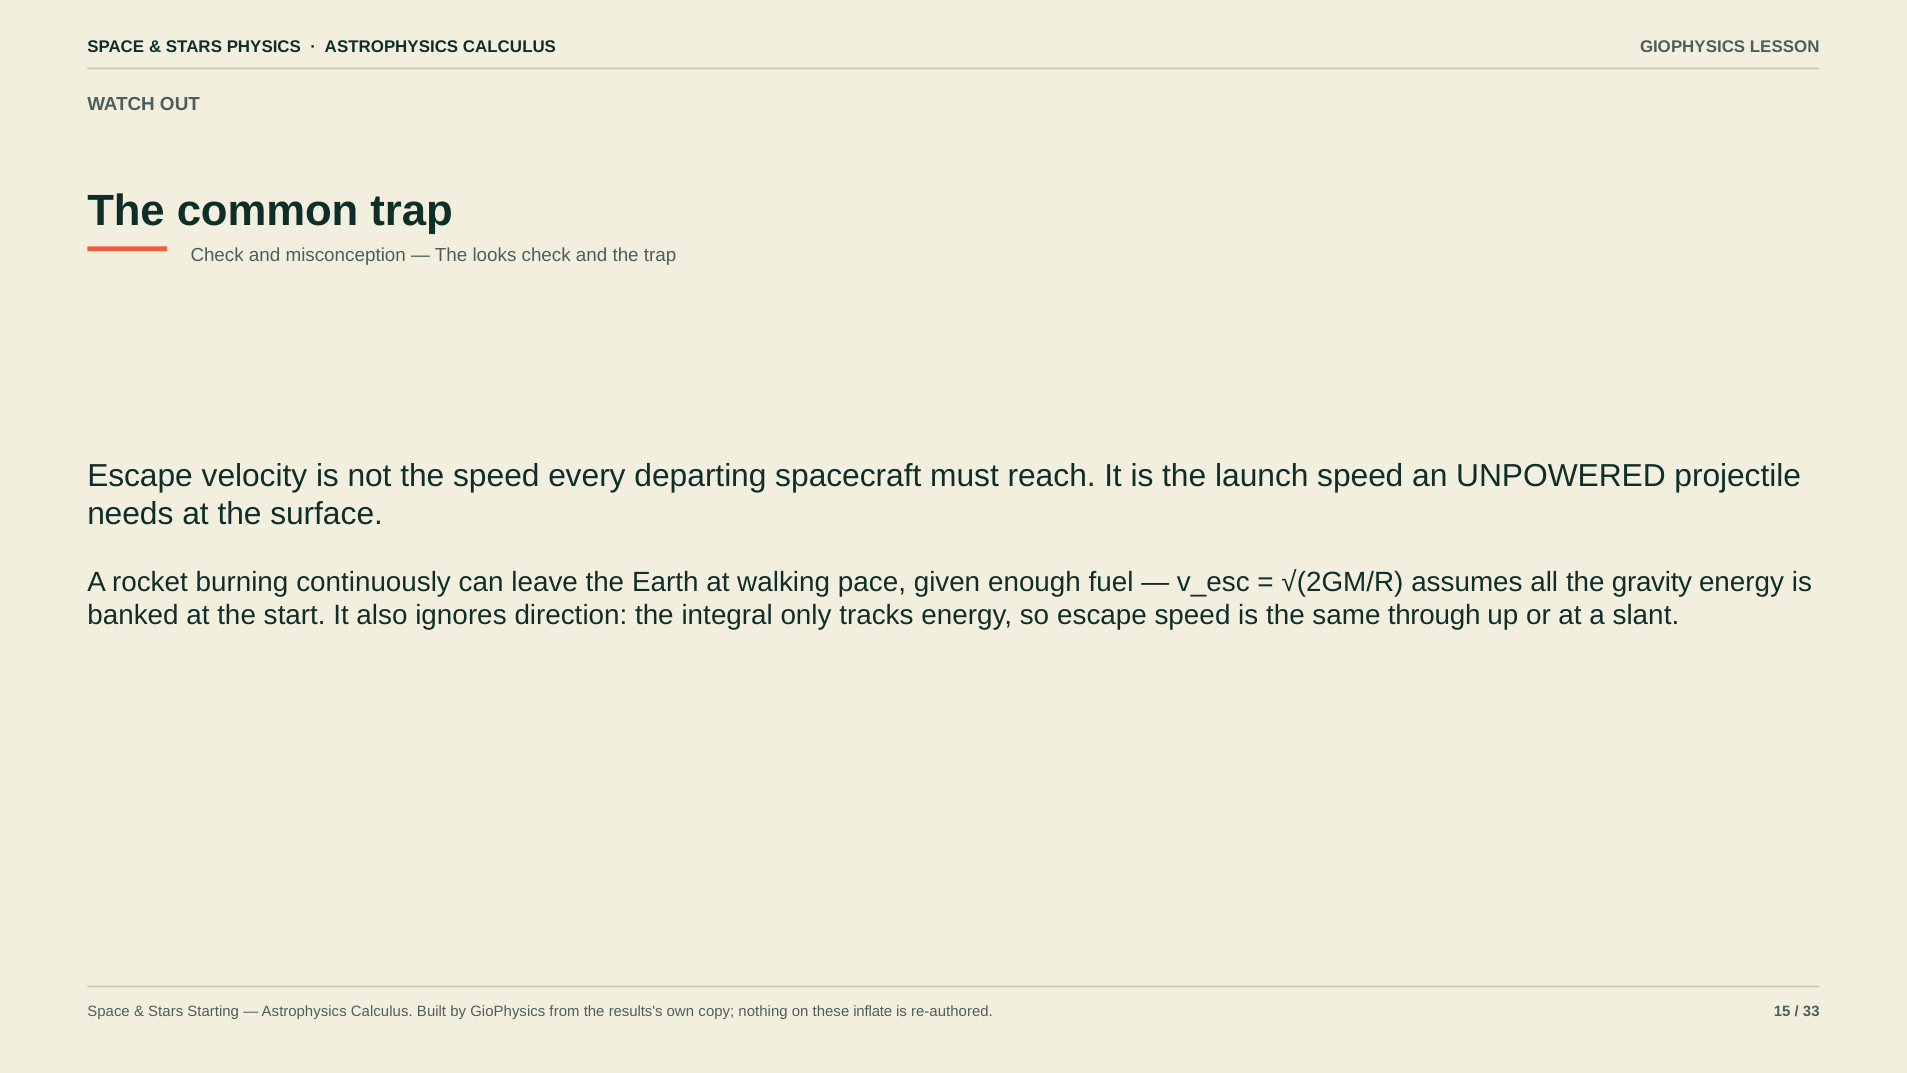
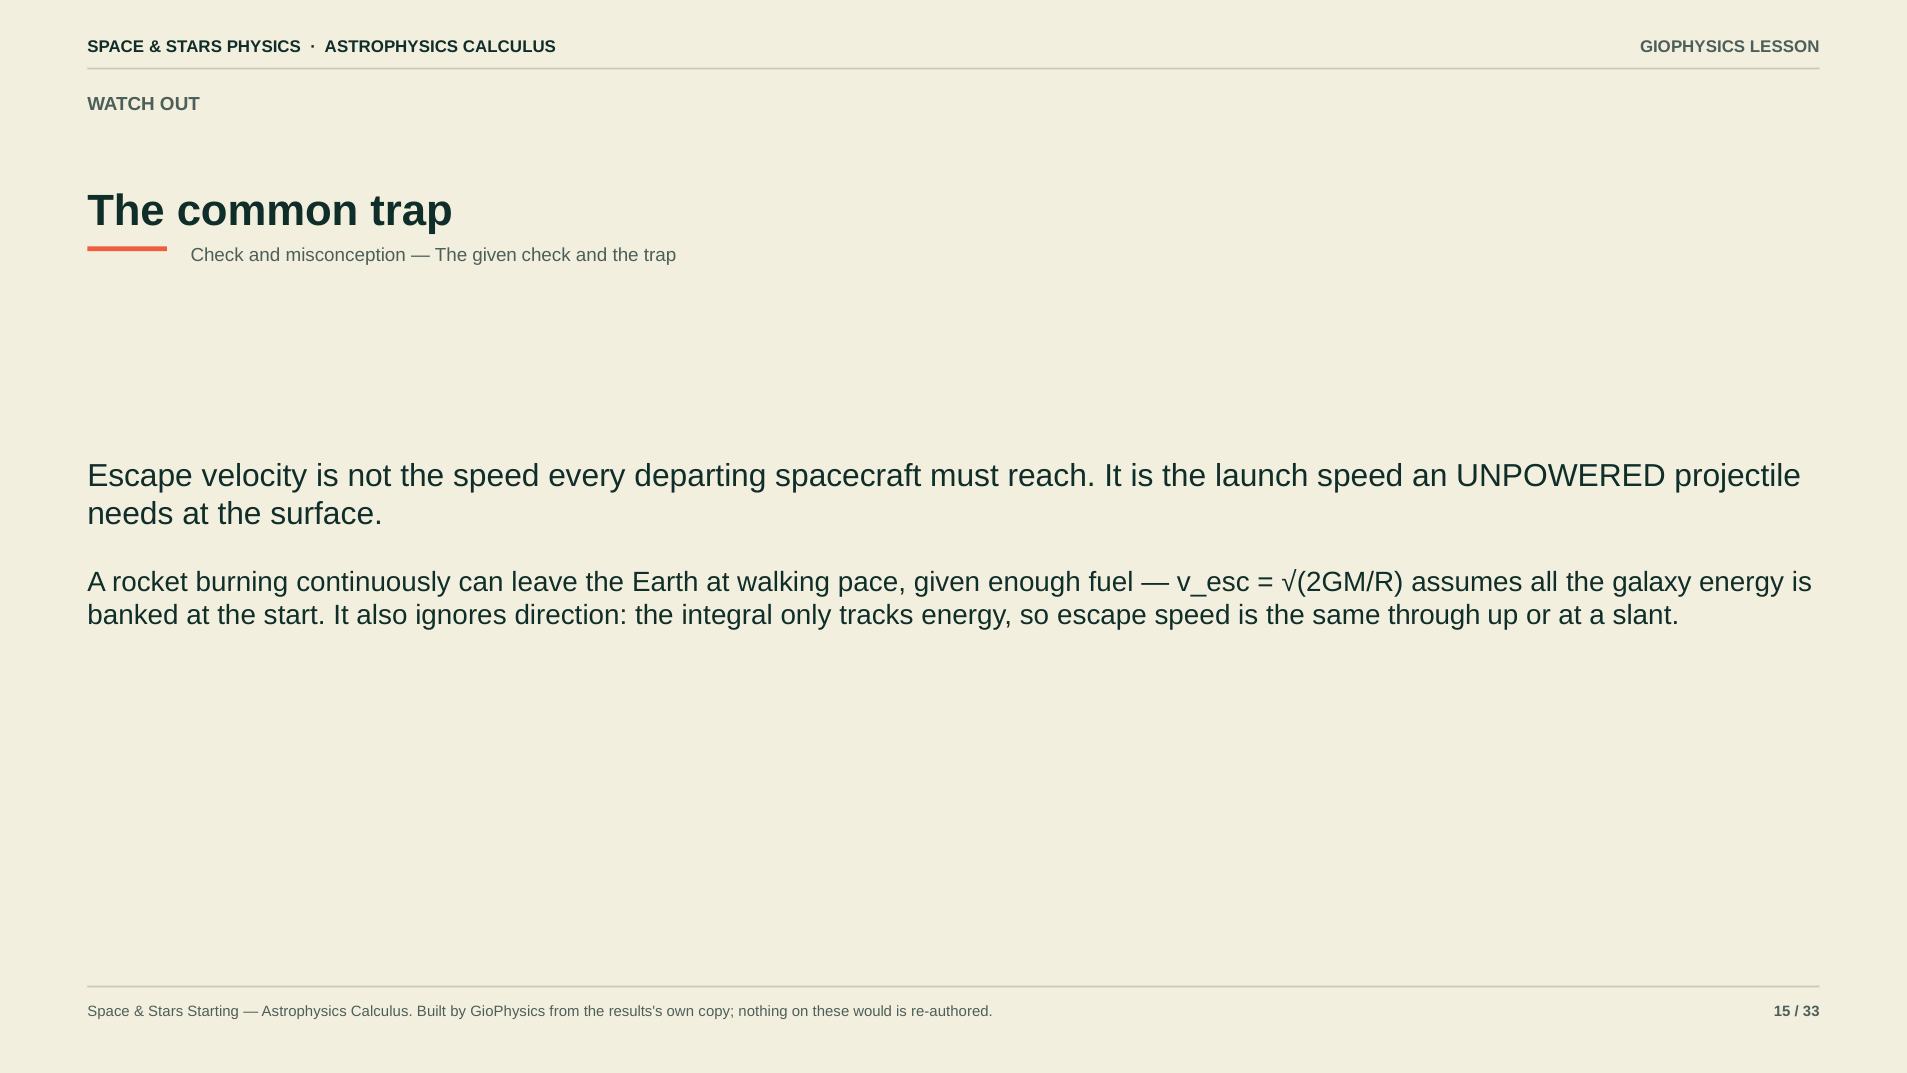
The looks: looks -> given
gravity: gravity -> galaxy
inflate: inflate -> would
